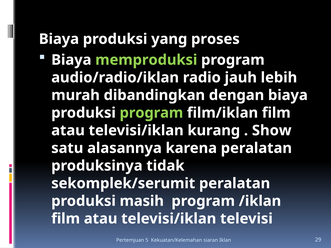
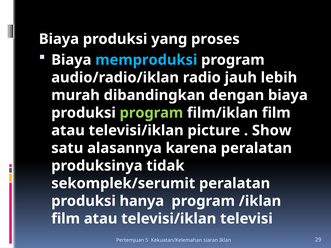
memproduksi colour: light green -> light blue
kurang: kurang -> picture
masih: masih -> hanya
